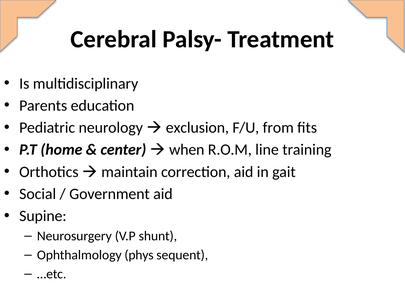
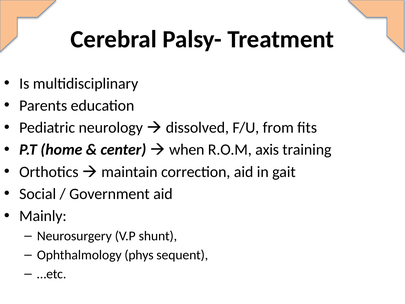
exclusion: exclusion -> dissolved
line: line -> axis
Supine: Supine -> Mainly
